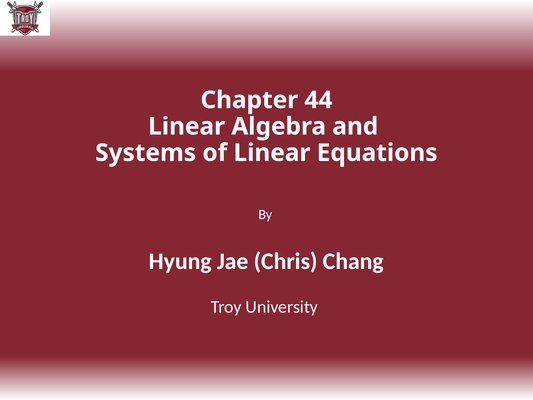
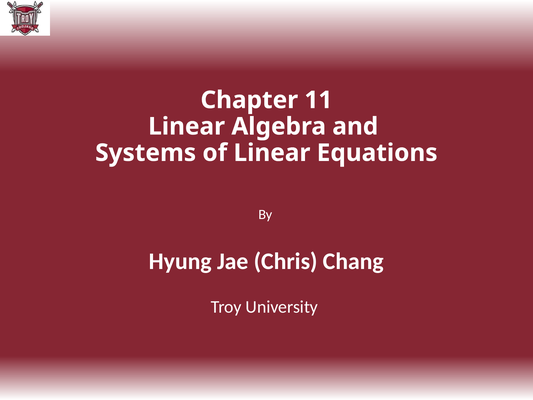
44: 44 -> 11
